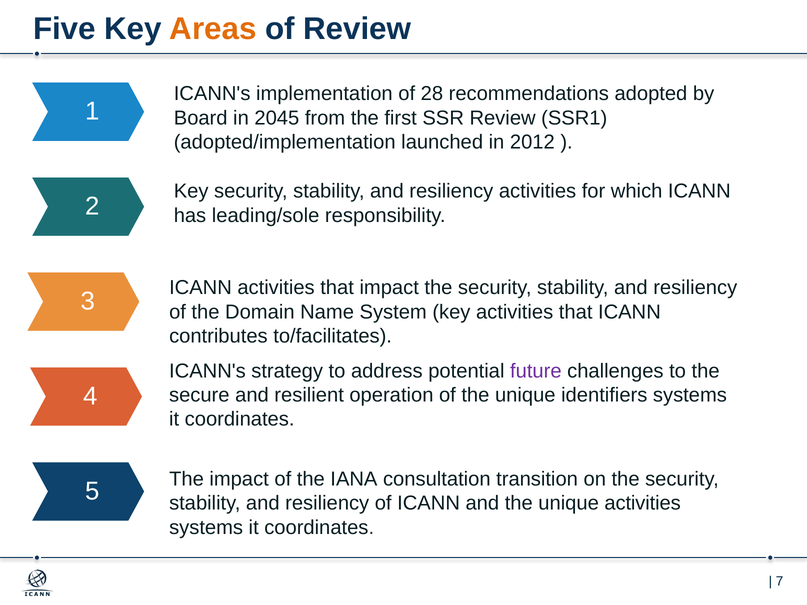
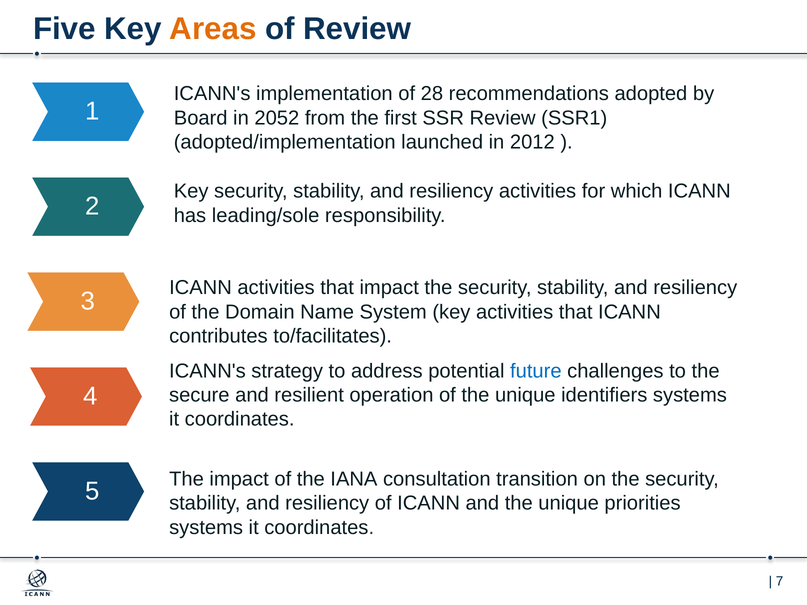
2045: 2045 -> 2052
future colour: purple -> blue
unique activities: activities -> priorities
